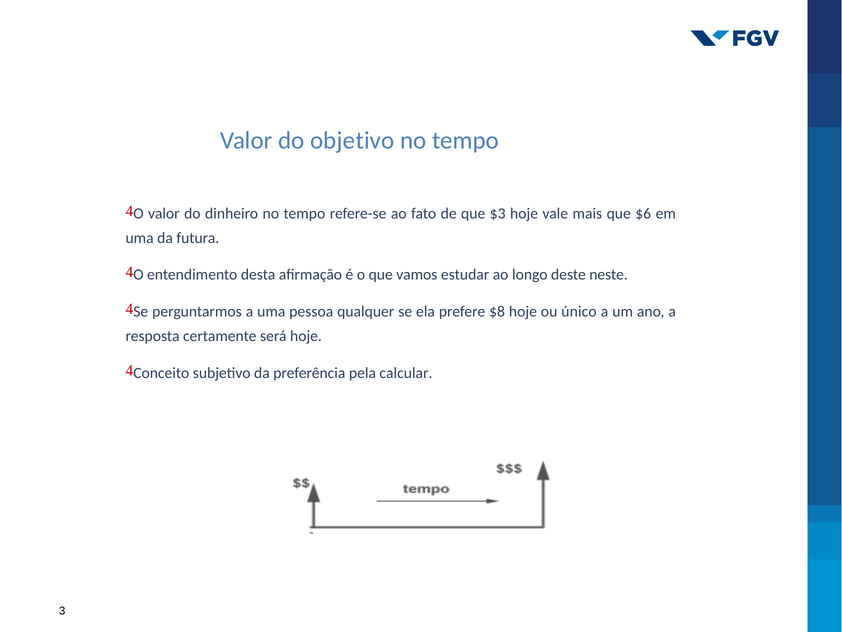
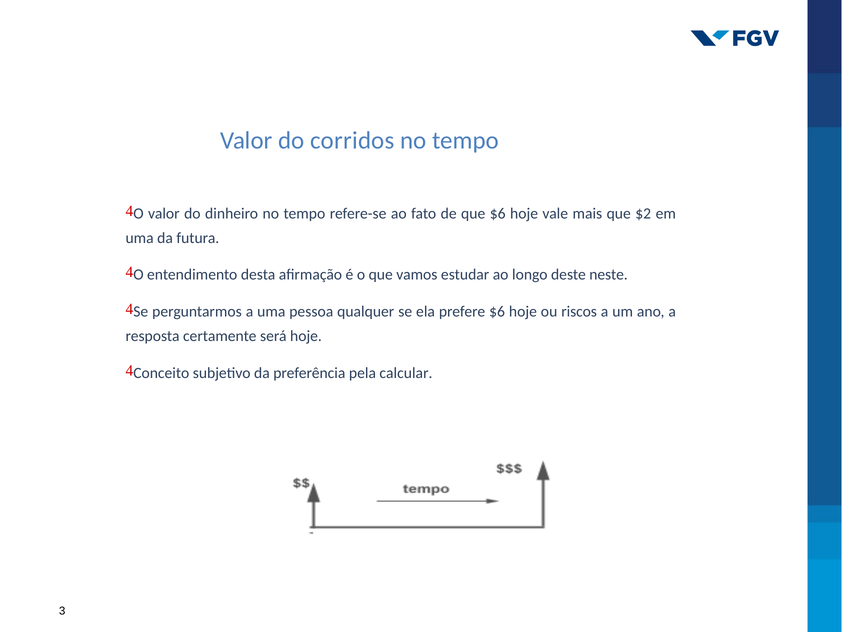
objetivo: objetivo -> corridos
que $3: $3 -> $6
$6: $6 -> $2
prefere $8: $8 -> $6
único: único -> riscos
